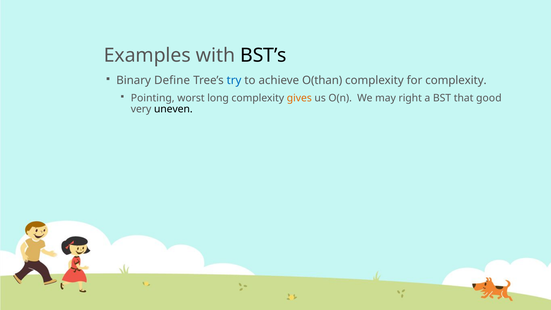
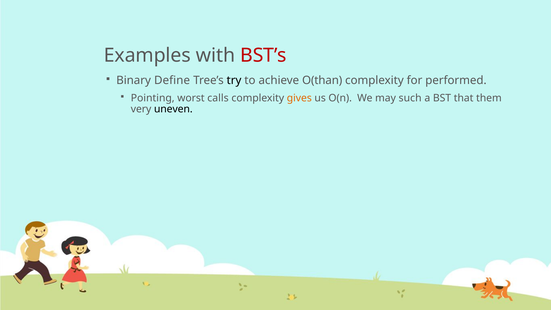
BST’s colour: black -> red
try colour: blue -> black
for complexity: complexity -> performed
long: long -> calls
right: right -> such
good: good -> them
